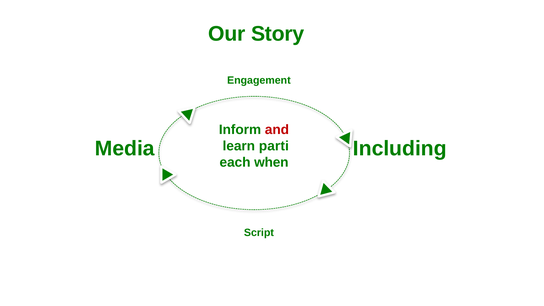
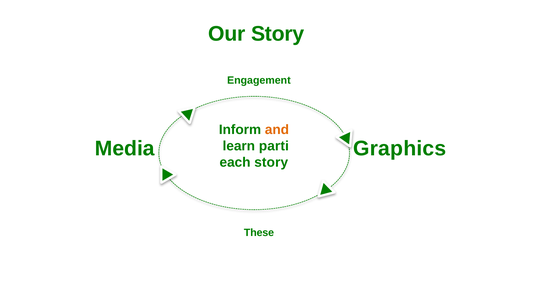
and colour: red -> orange
Including: Including -> Graphics
each when: when -> story
Script: Script -> These
